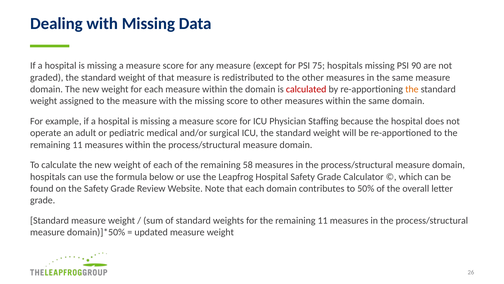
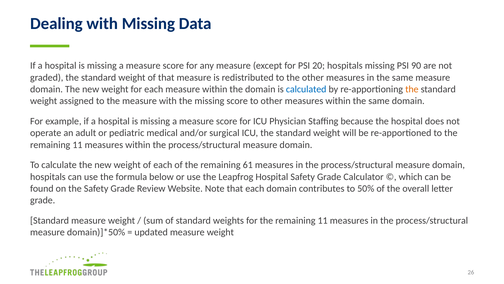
75: 75 -> 20
calculated colour: red -> blue
58: 58 -> 61
